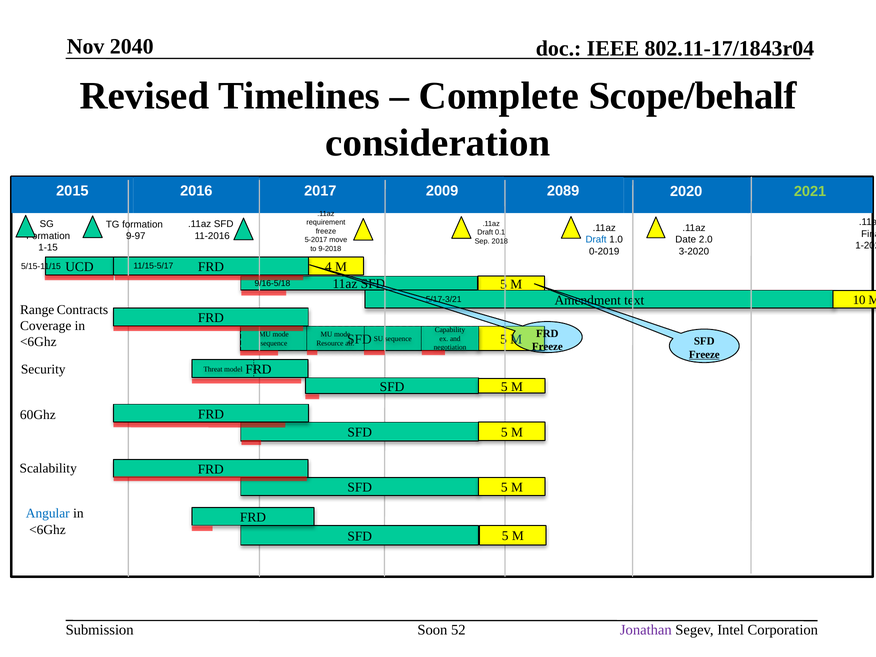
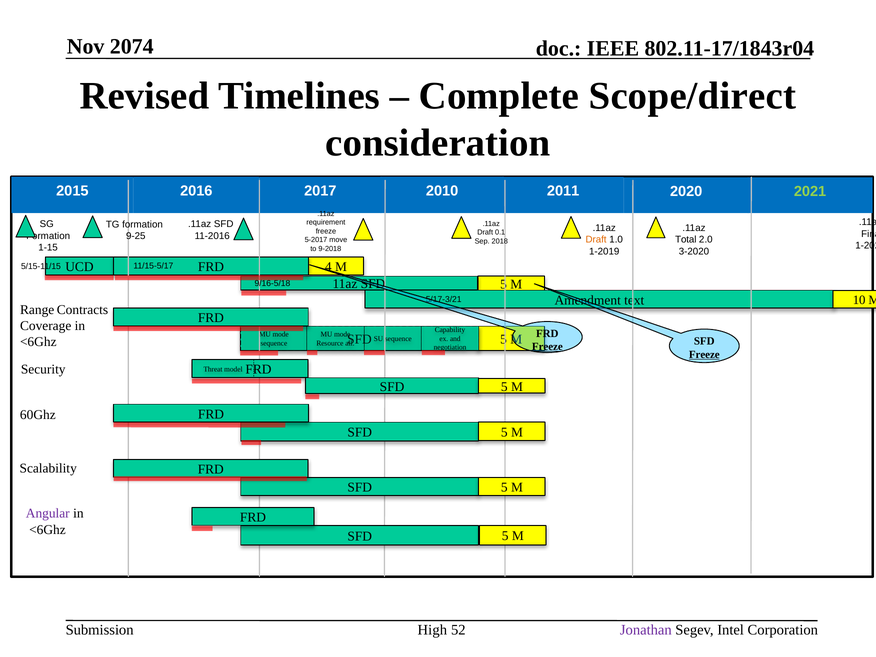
2040: 2040 -> 2074
Scope/behalf: Scope/behalf -> Scope/direct
2009: 2009 -> 2010
2089: 2089 -> 2011
9-97: 9-97 -> 9-25
Draft at (596, 240) colour: blue -> orange
Date: Date -> Total
0-2019: 0-2019 -> 1-2019
Freeze at (547, 347) underline: none -> present
Angular colour: blue -> purple
Soon: Soon -> High
